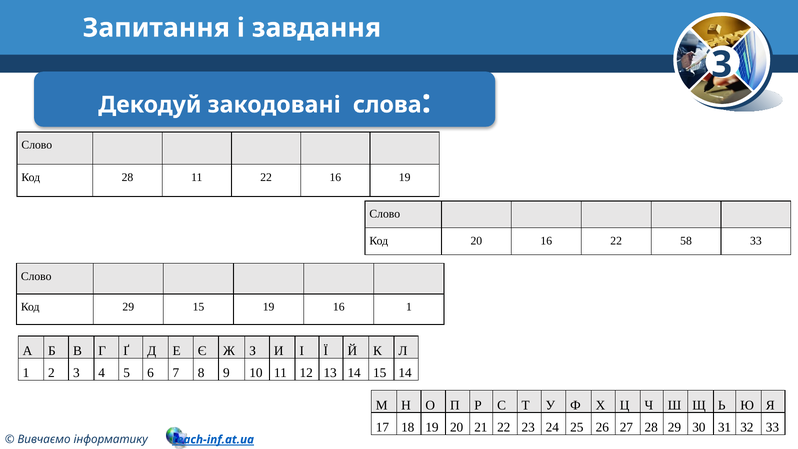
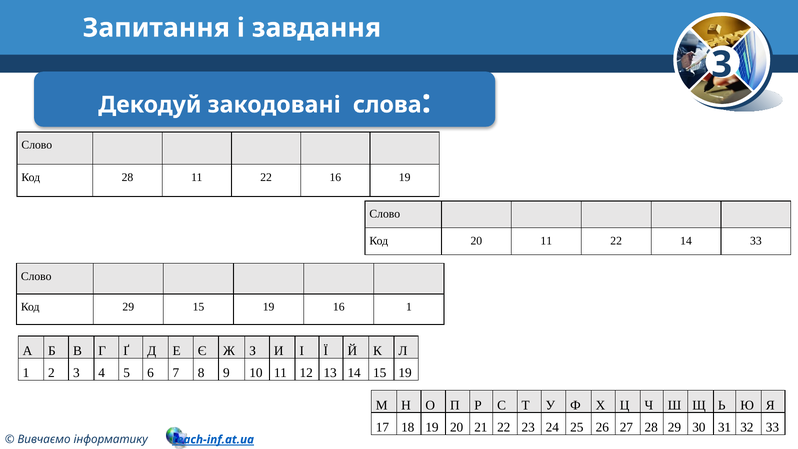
20 16: 16 -> 11
22 58: 58 -> 14
14 15 14: 14 -> 19
